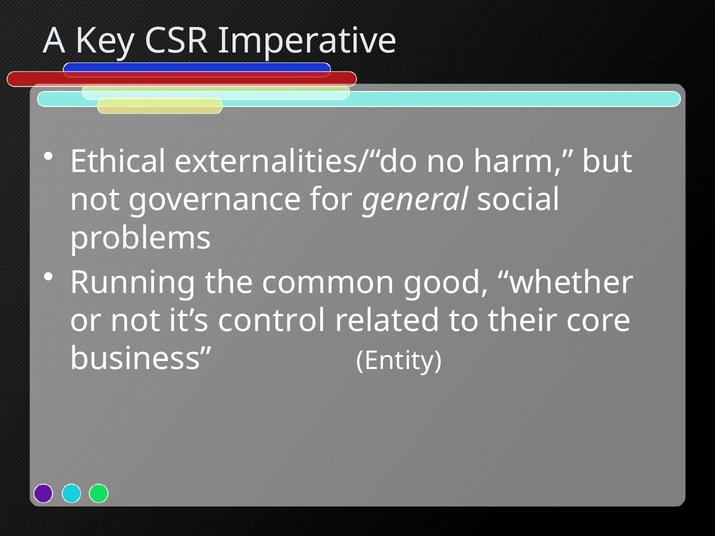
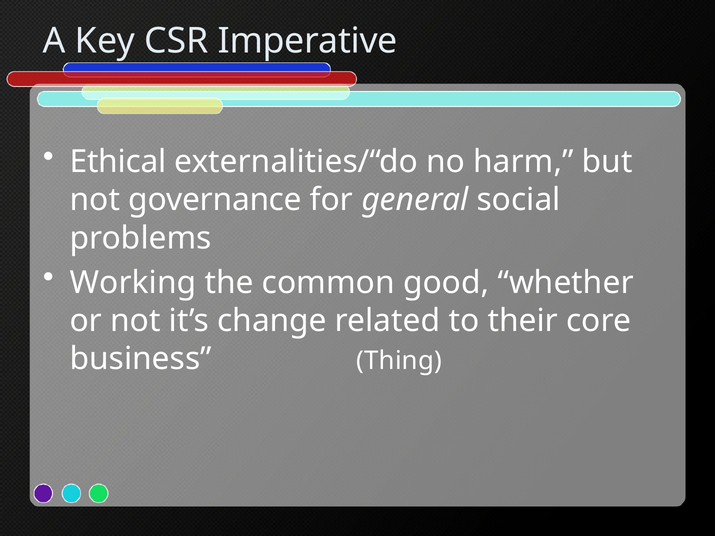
Running: Running -> Working
control: control -> change
Entity: Entity -> Thing
